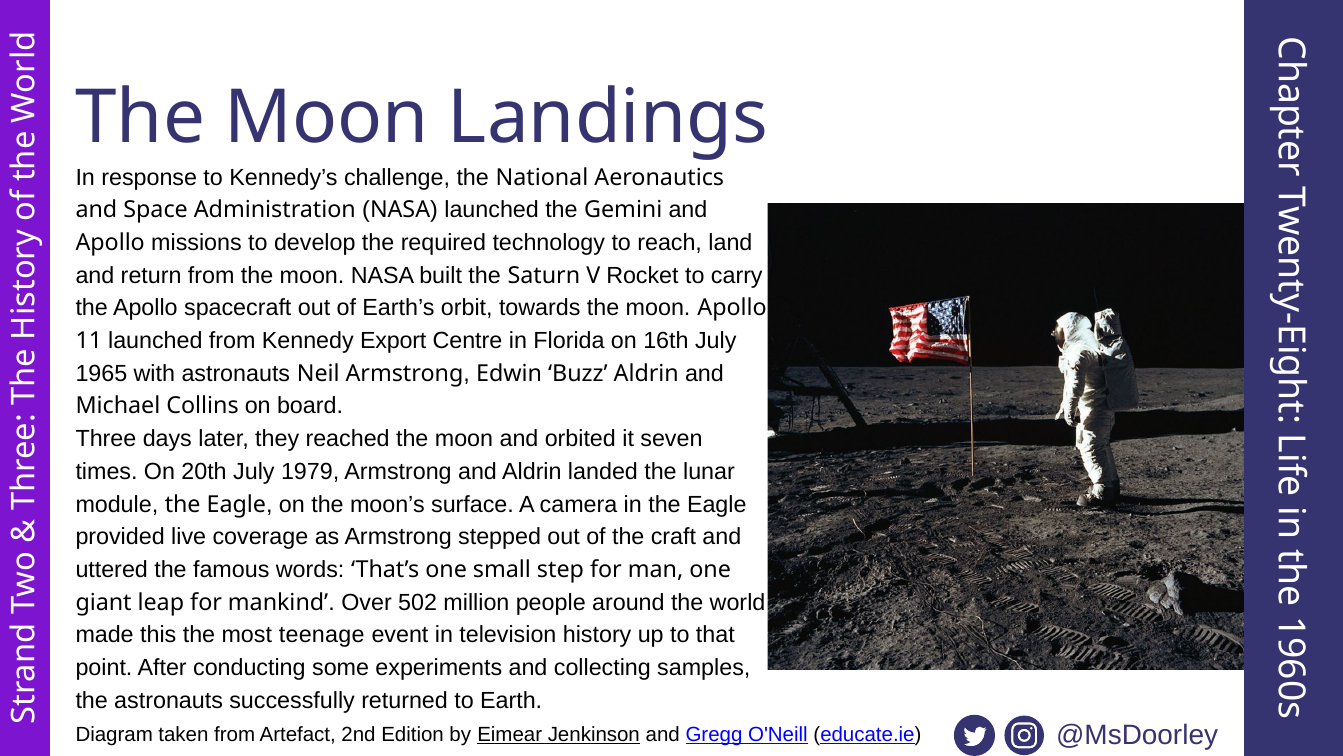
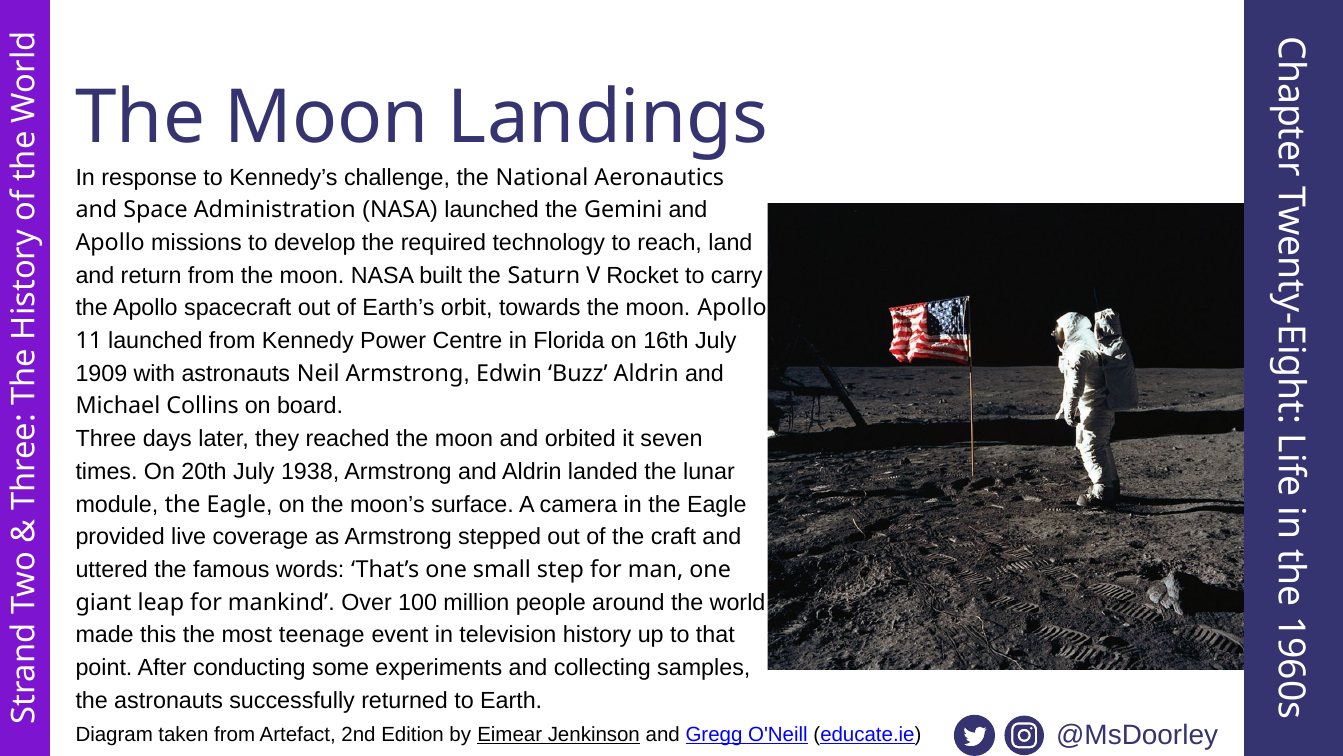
Export: Export -> Power
1965: 1965 -> 1909
1979: 1979 -> 1938
502: 502 -> 100
